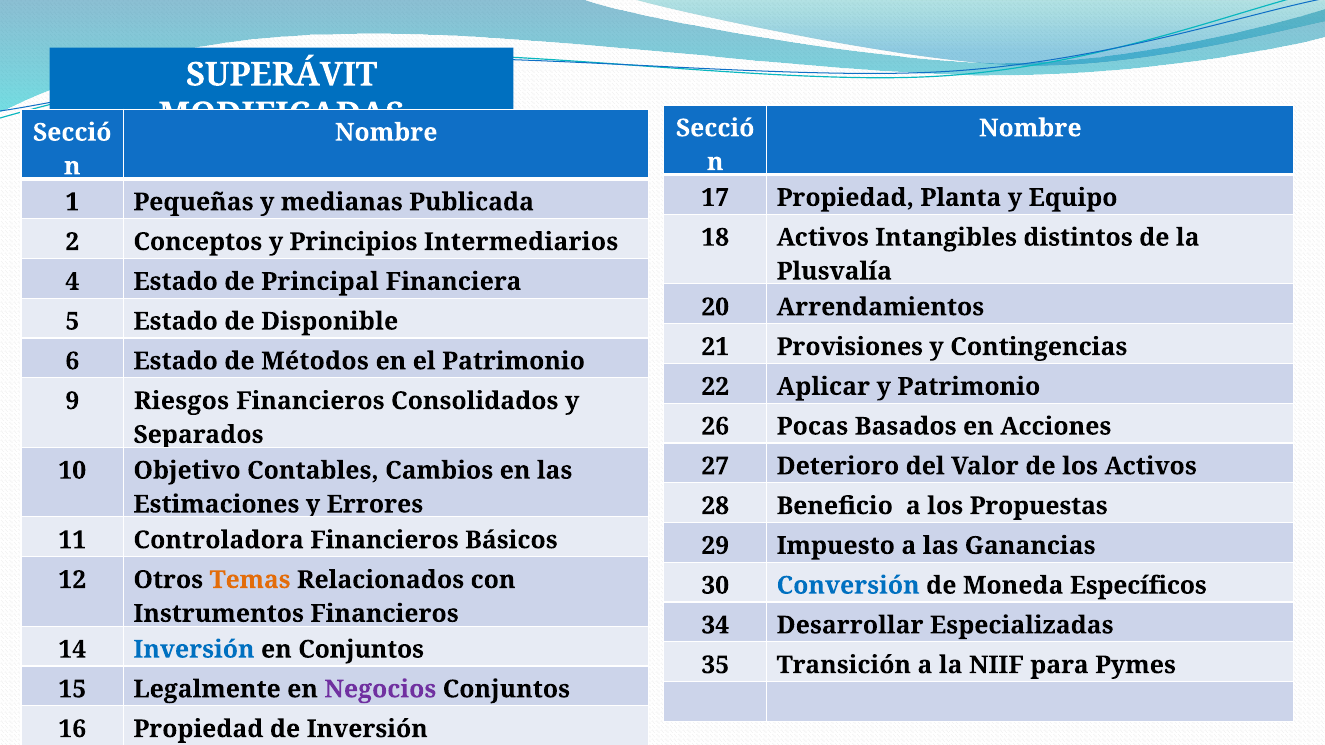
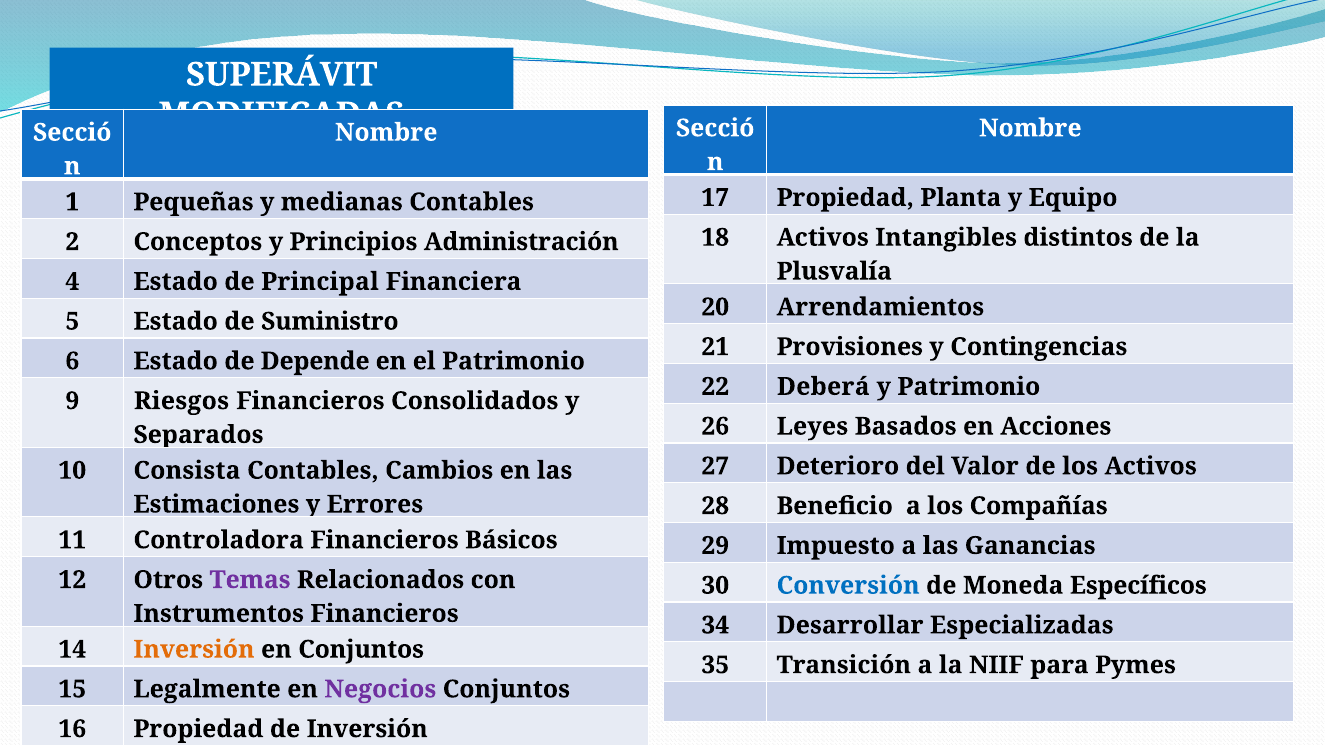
medianas Publicada: Publicada -> Contables
Intermediarios: Intermediarios -> Administración
Disponible: Disponible -> Suministro
Métodos: Métodos -> Depende
Aplicar: Aplicar -> Deberá
Pocas: Pocas -> Leyes
Objetivo: Objetivo -> Consista
Propuestas: Propuestas -> Compañías
Temas colour: orange -> purple
Inversión at (194, 650) colour: blue -> orange
